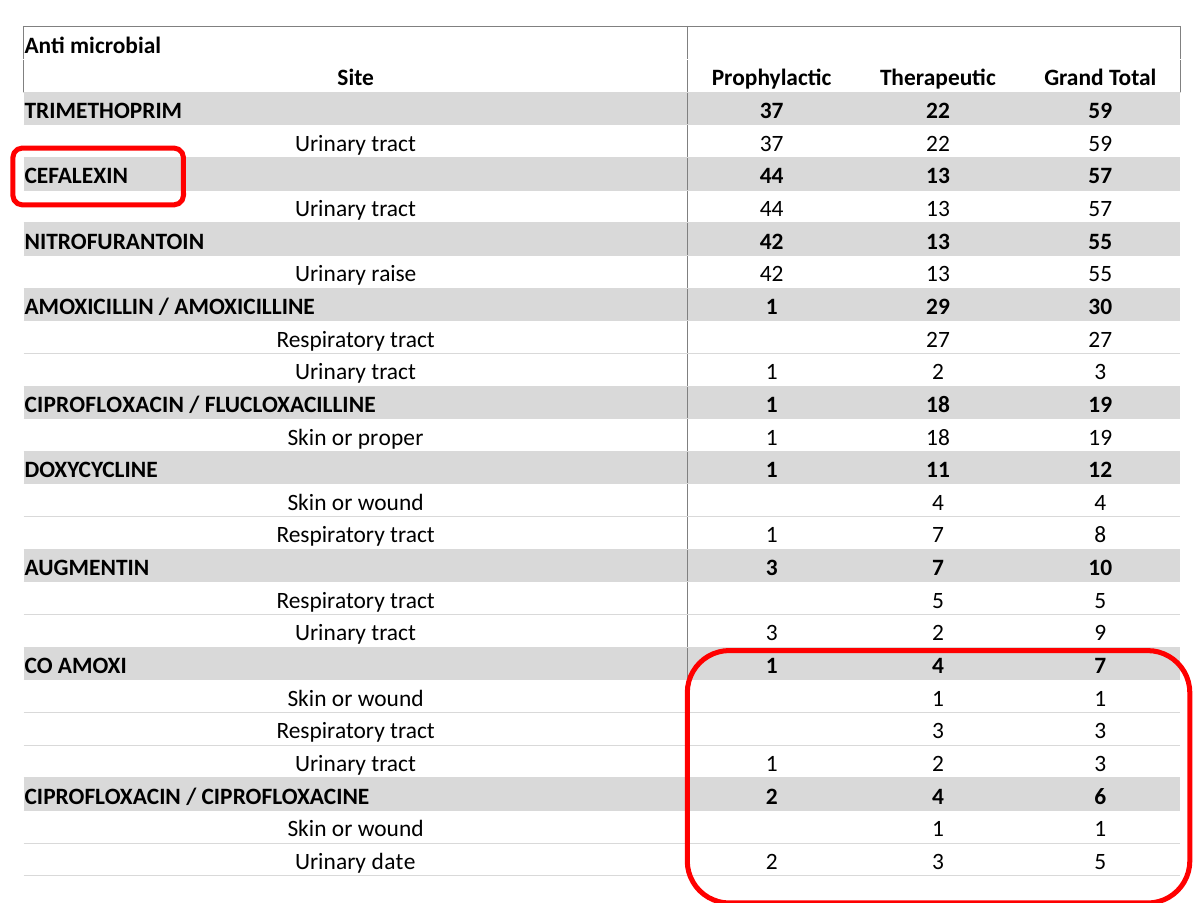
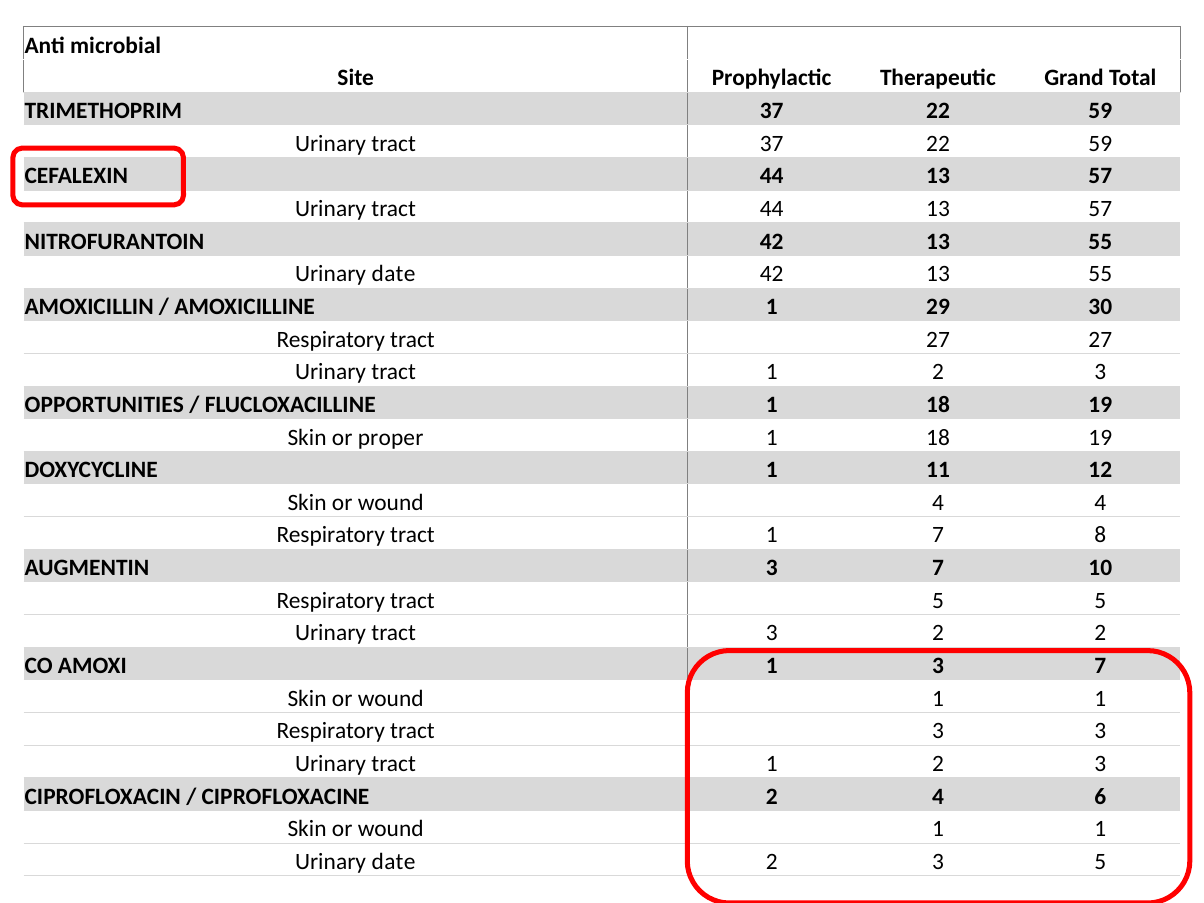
raise at (394, 274): raise -> date
CIPROFLOXACIN at (104, 405): CIPROFLOXACIN -> OPPORTUNITIES
2 9: 9 -> 2
1 4: 4 -> 3
